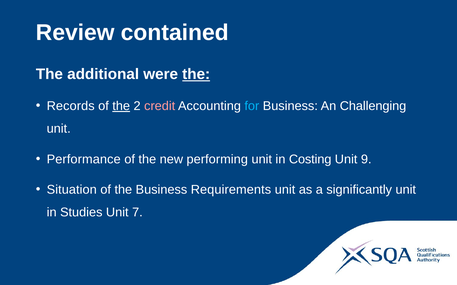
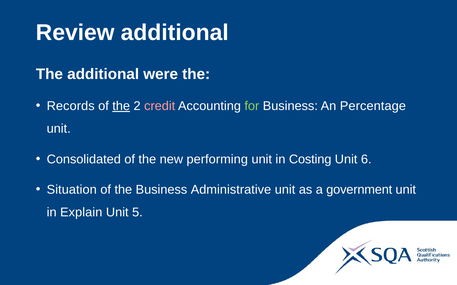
Review contained: contained -> additional
the at (196, 74) underline: present -> none
for colour: light blue -> light green
Challenging: Challenging -> Percentage
Performance: Performance -> Consolidated
9: 9 -> 6
Requirements: Requirements -> Administrative
significantly: significantly -> government
Studies: Studies -> Explain
7: 7 -> 5
